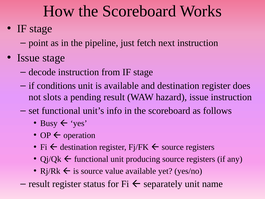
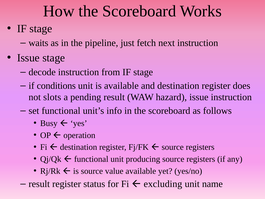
point: point -> waits
separately: separately -> excluding
